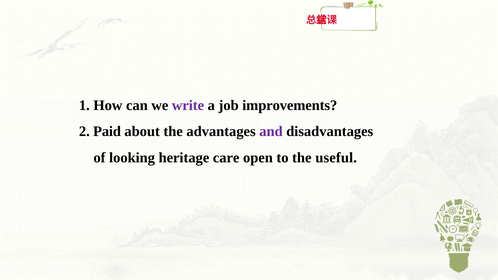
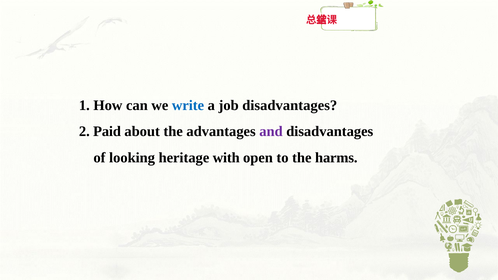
write colour: purple -> blue
job improvements: improvements -> disadvantages
care: care -> with
useful: useful -> harms
